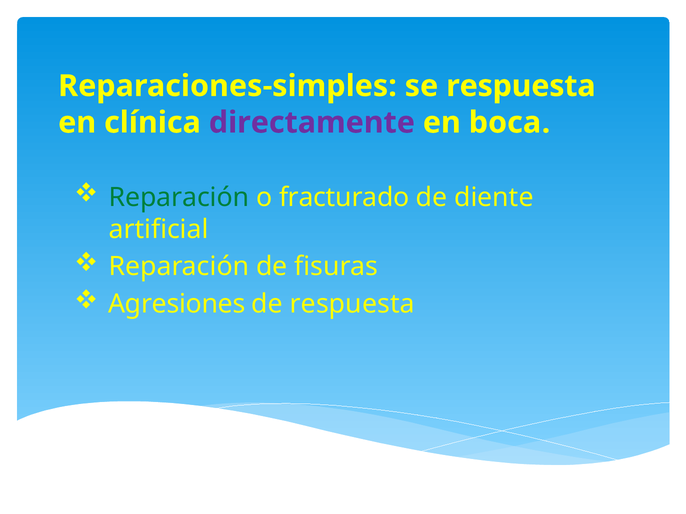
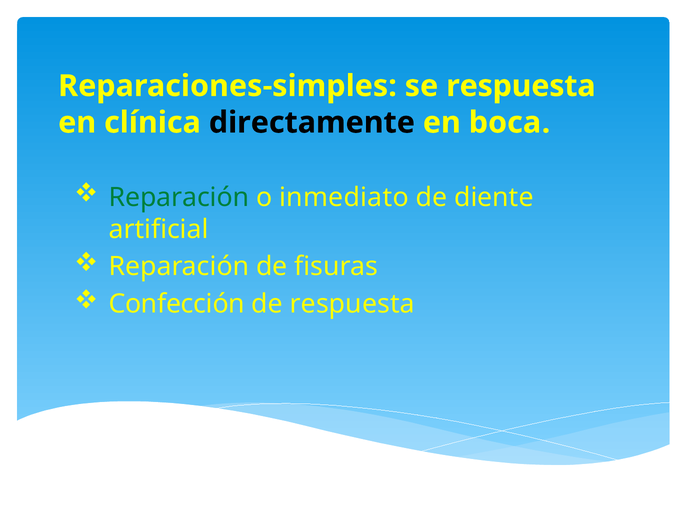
directamente colour: purple -> black
fracturado: fracturado -> inmediato
Agresiones: Agresiones -> Confección
